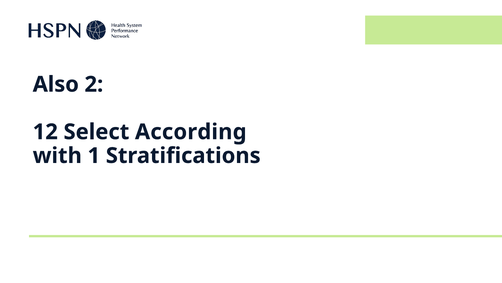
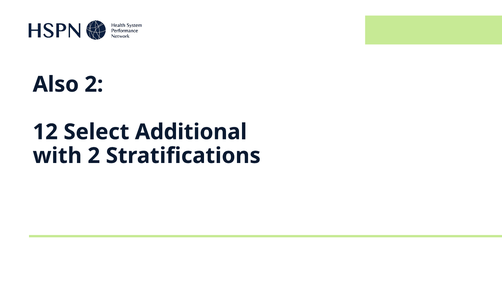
According: According -> Additional
with 1: 1 -> 2
